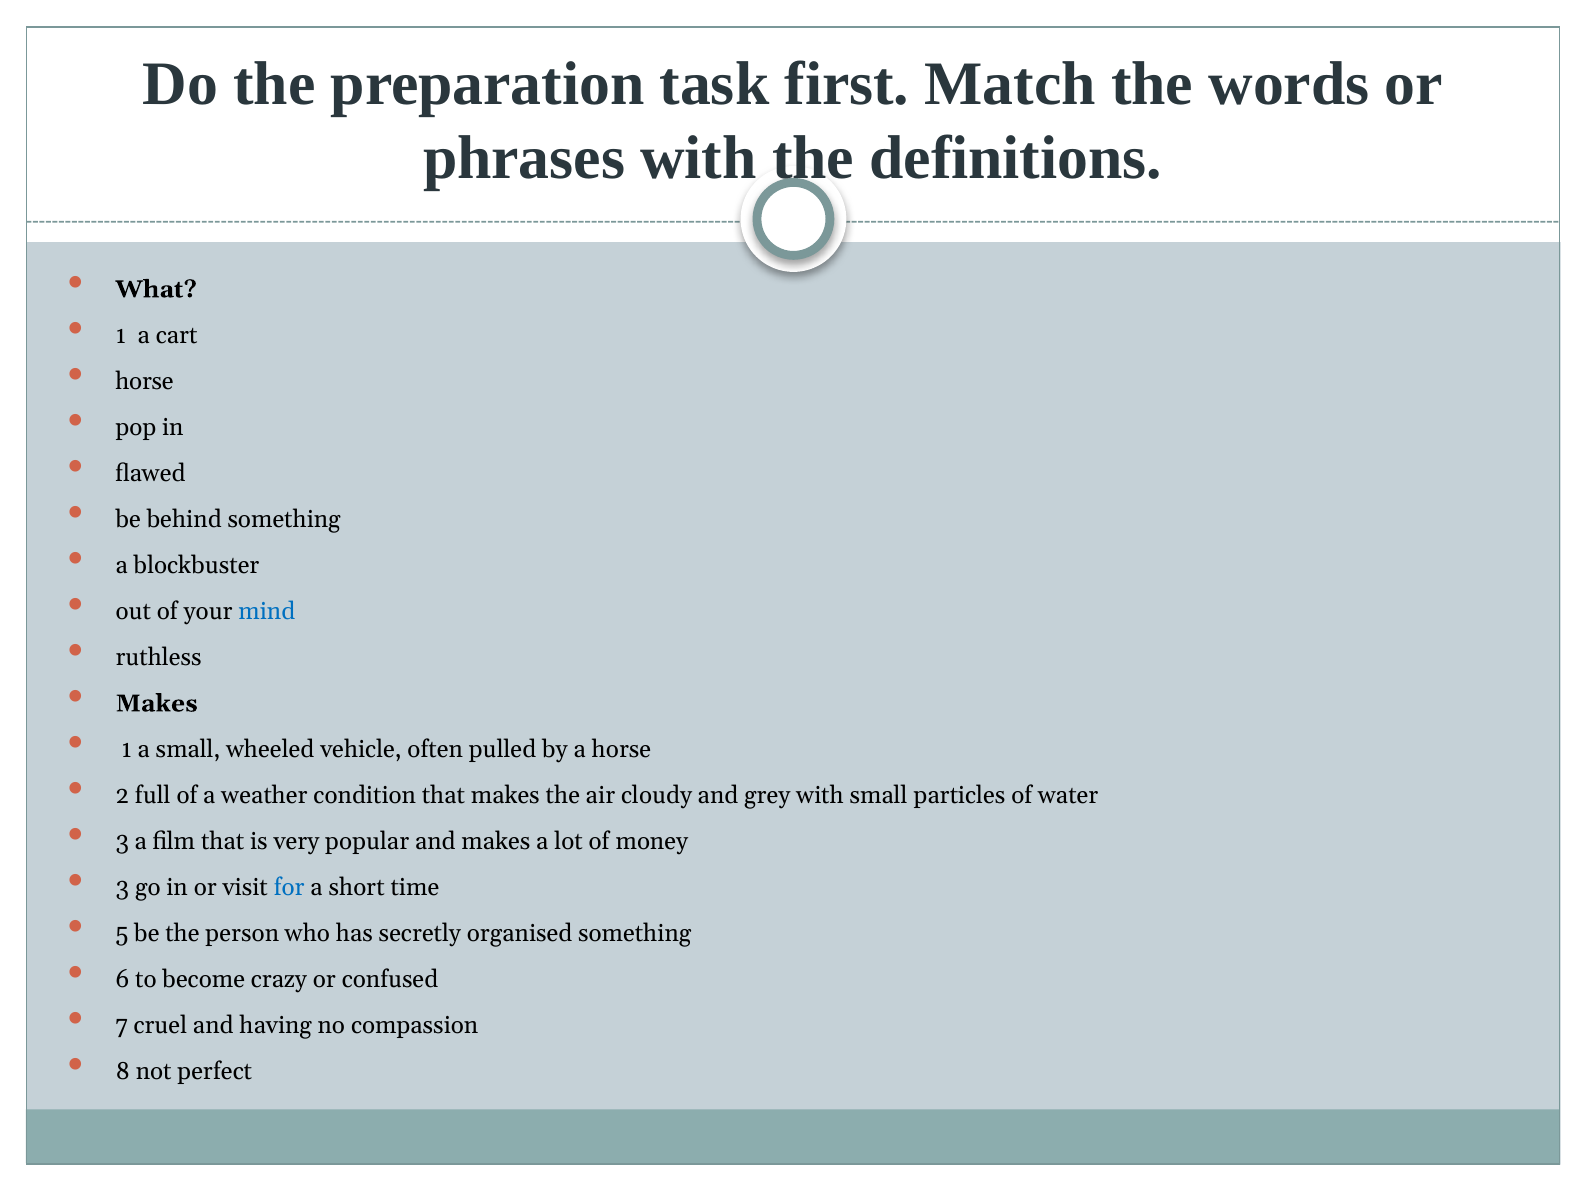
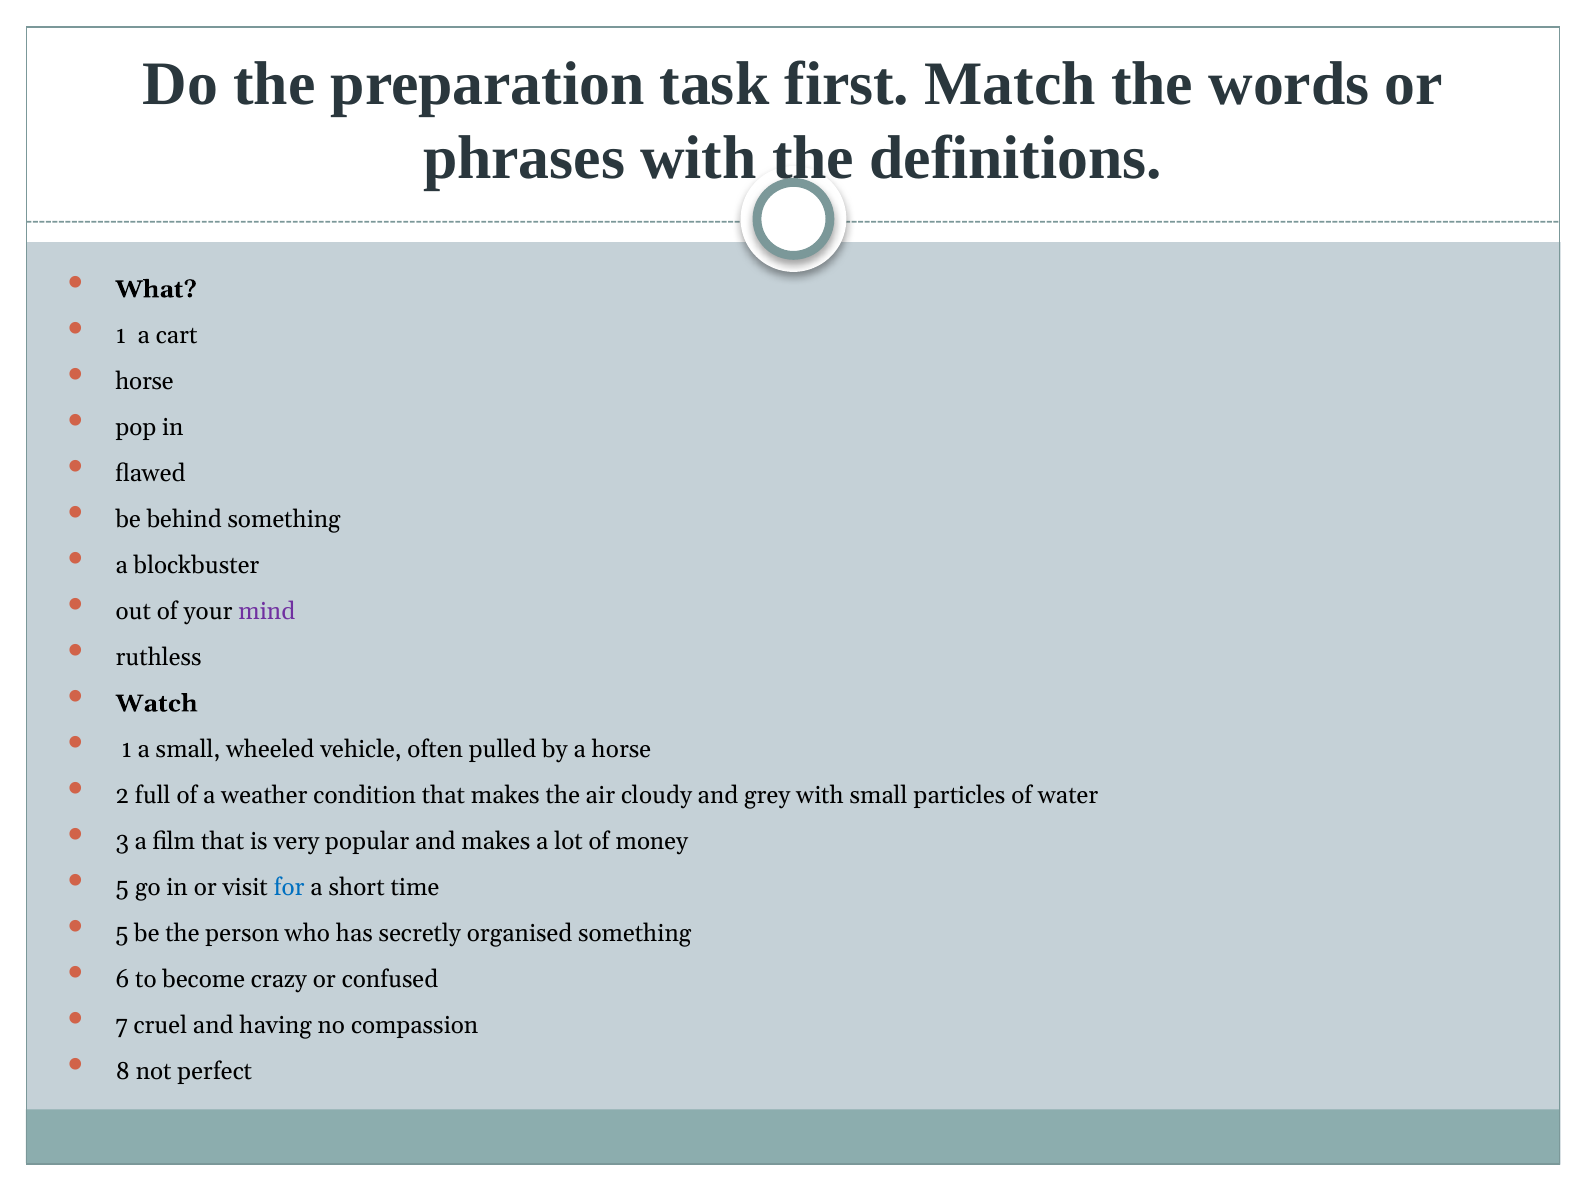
mind colour: blue -> purple
Makes at (157, 703): Makes -> Watch
3 at (122, 887): 3 -> 5
